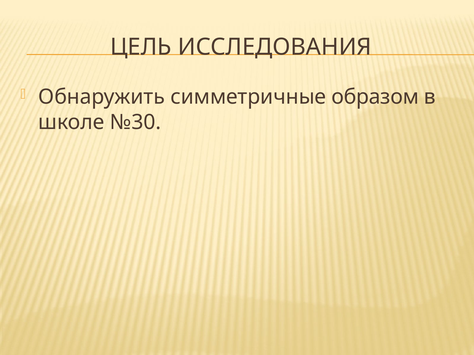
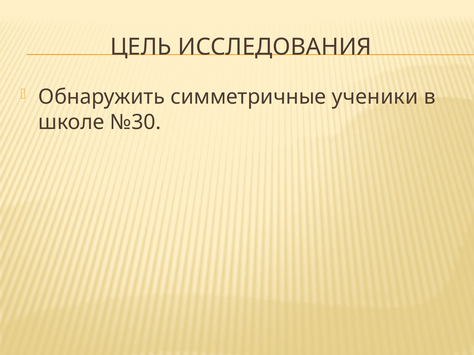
образом: образом -> ученики
